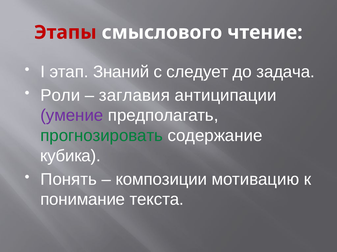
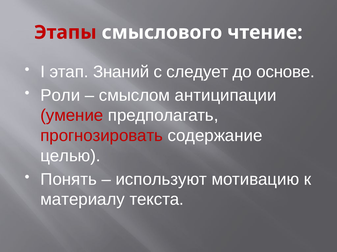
задача: задача -> основе
заглавия: заглавия -> смыслом
умение colour: purple -> red
прогнозировать colour: green -> red
кубика: кубика -> целью
композиции: композиции -> используют
понимание: понимание -> материалу
